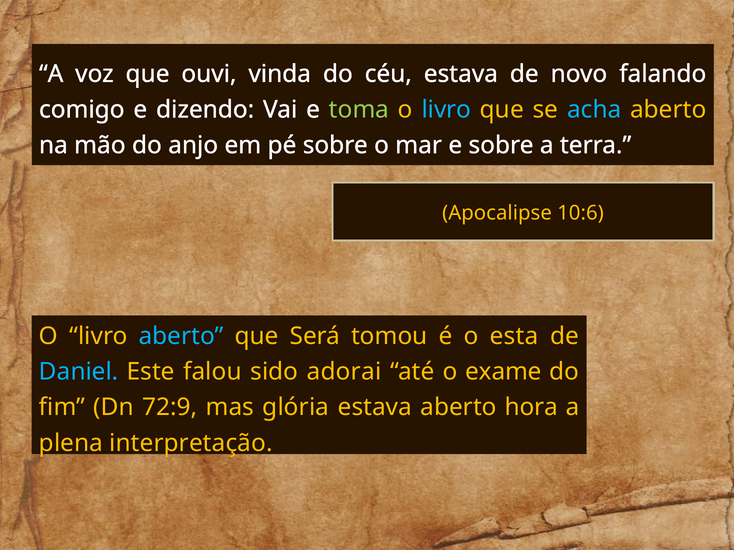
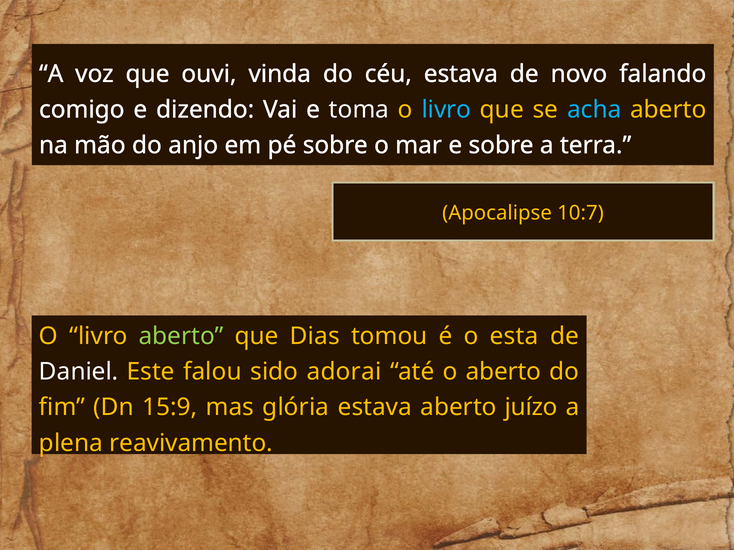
toma colour: light green -> white
10:6: 10:6 -> 10:7
aberto at (181, 336) colour: light blue -> light green
Será: Será -> Dias
Daniel colour: light blue -> white
o exame: exame -> aberto
72:9: 72:9 -> 15:9
hora: hora -> juízo
interpretação: interpretação -> reavivamento
